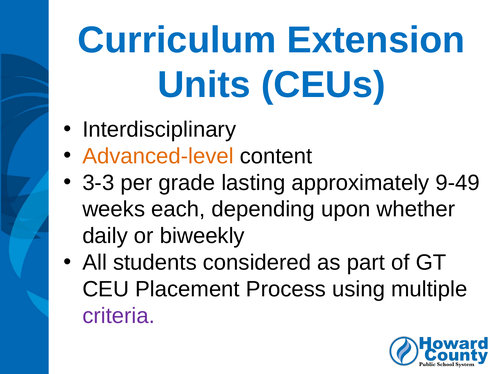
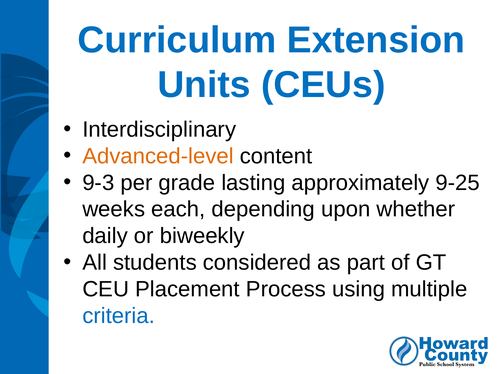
3-3: 3-3 -> 9-3
9-49: 9-49 -> 9-25
criteria colour: purple -> blue
